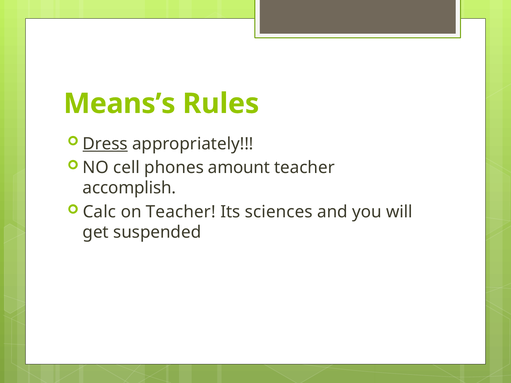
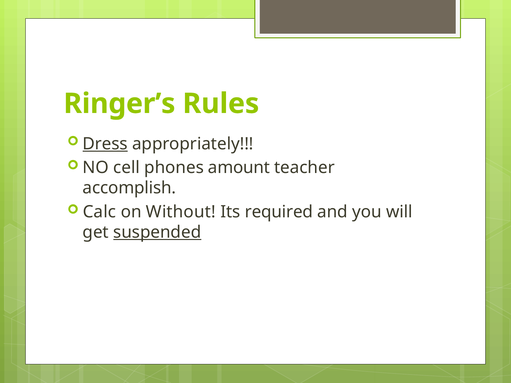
Means’s: Means’s -> Ringer’s
on Teacher: Teacher -> Without
sciences: sciences -> required
suspended underline: none -> present
